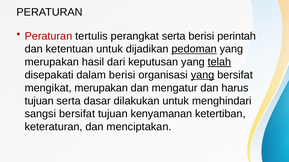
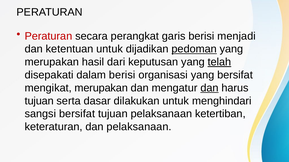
tertulis: tertulis -> secara
perangkat serta: serta -> garis
perintah: perintah -> menjadi
yang at (203, 75) underline: present -> none
dan at (209, 88) underline: none -> present
tujuan kenyamanan: kenyamanan -> pelaksanaan
dan menciptakan: menciptakan -> pelaksanaan
